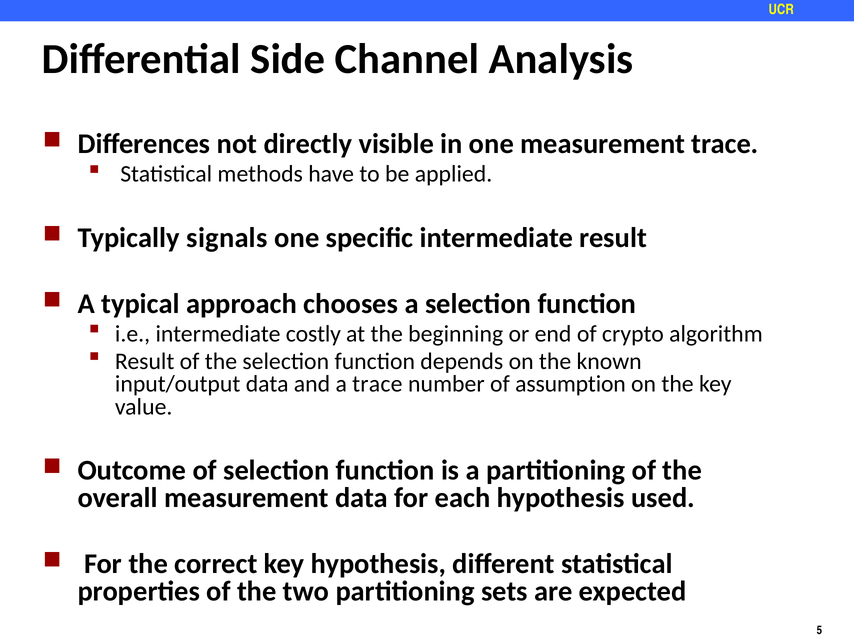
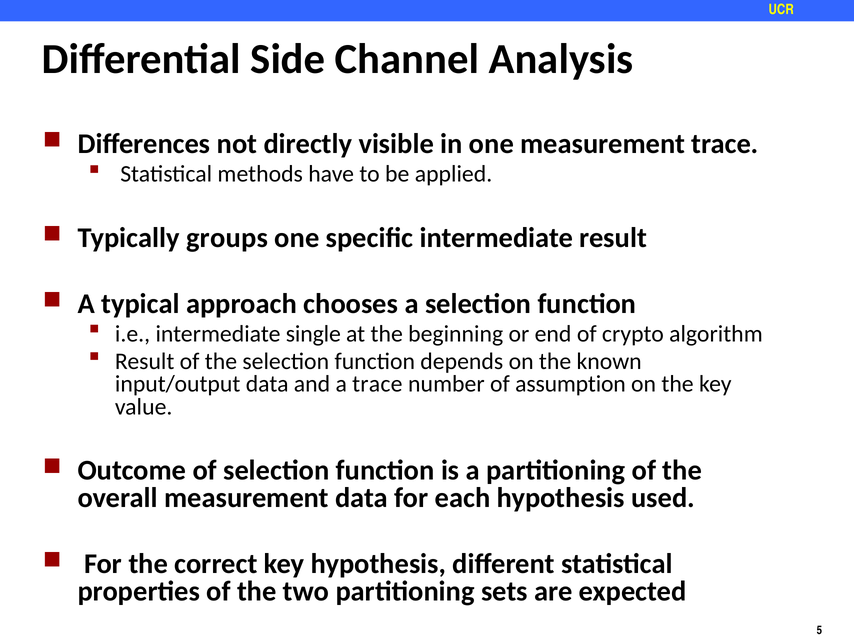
signals: signals -> groups
costly: costly -> single
